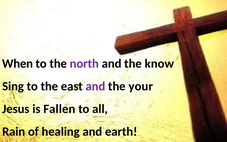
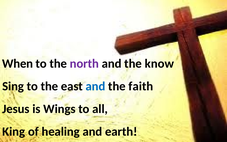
and at (95, 86) colour: purple -> blue
your: your -> faith
Fallen: Fallen -> Wings
Rain: Rain -> King
